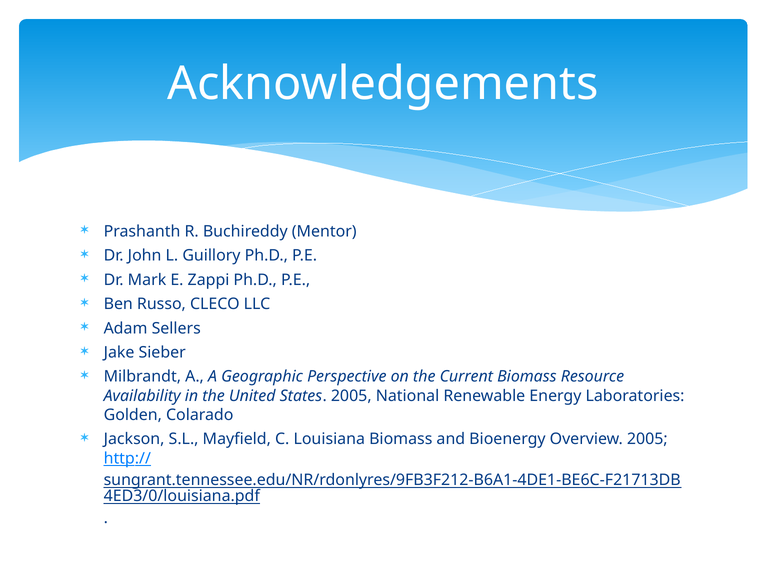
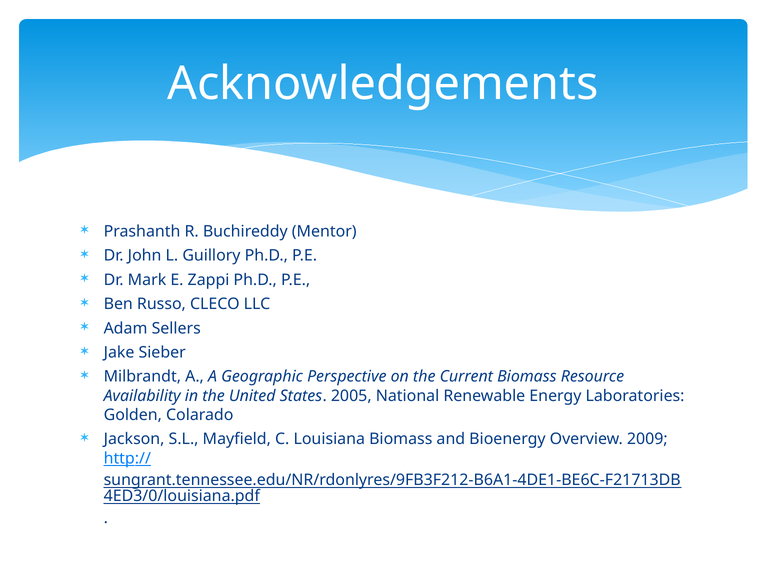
Overview 2005: 2005 -> 2009
